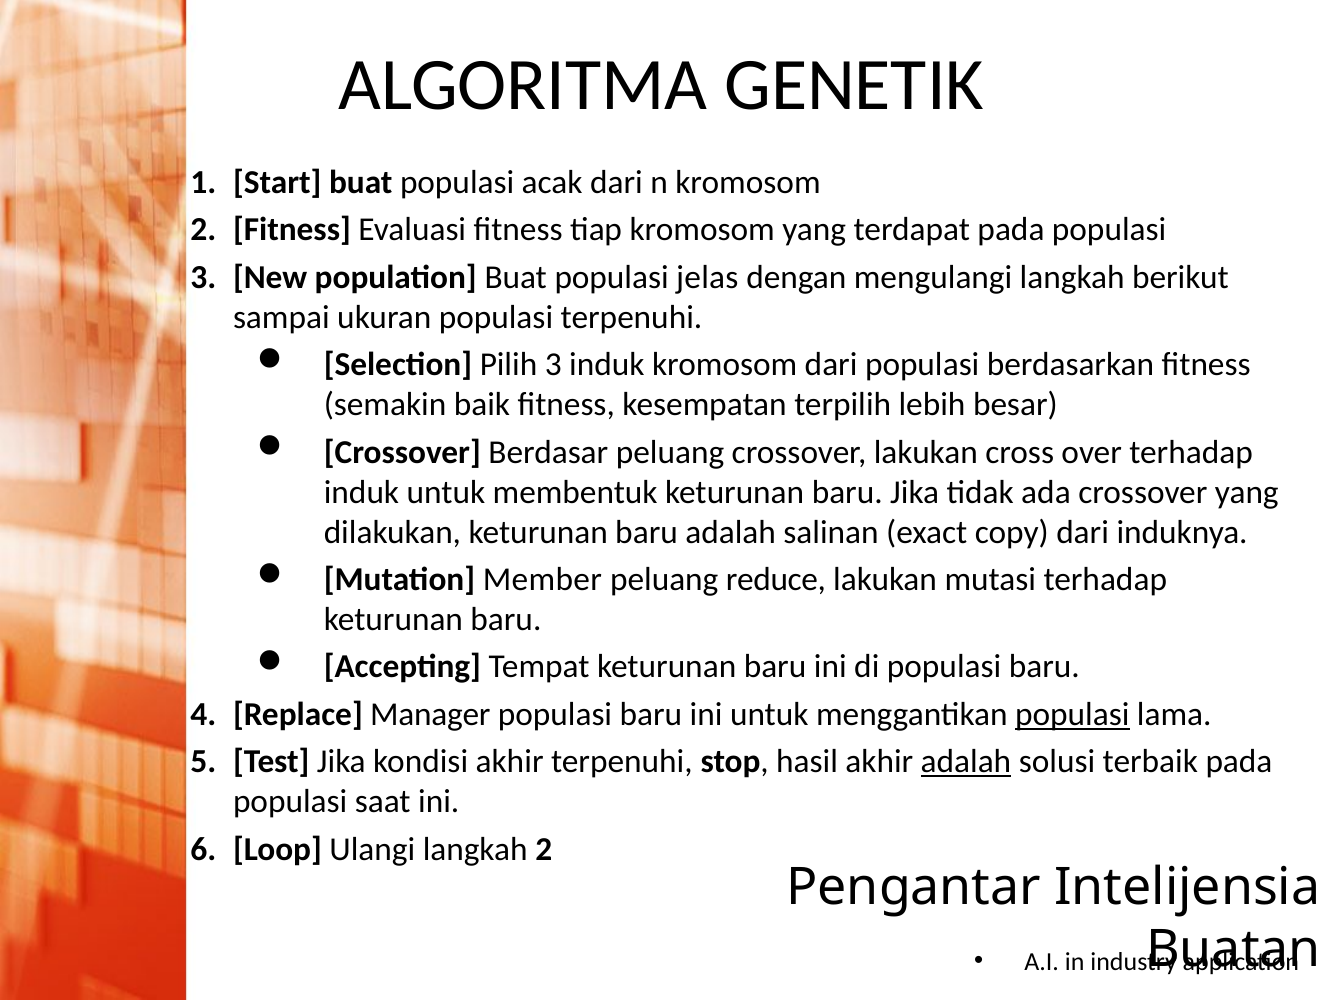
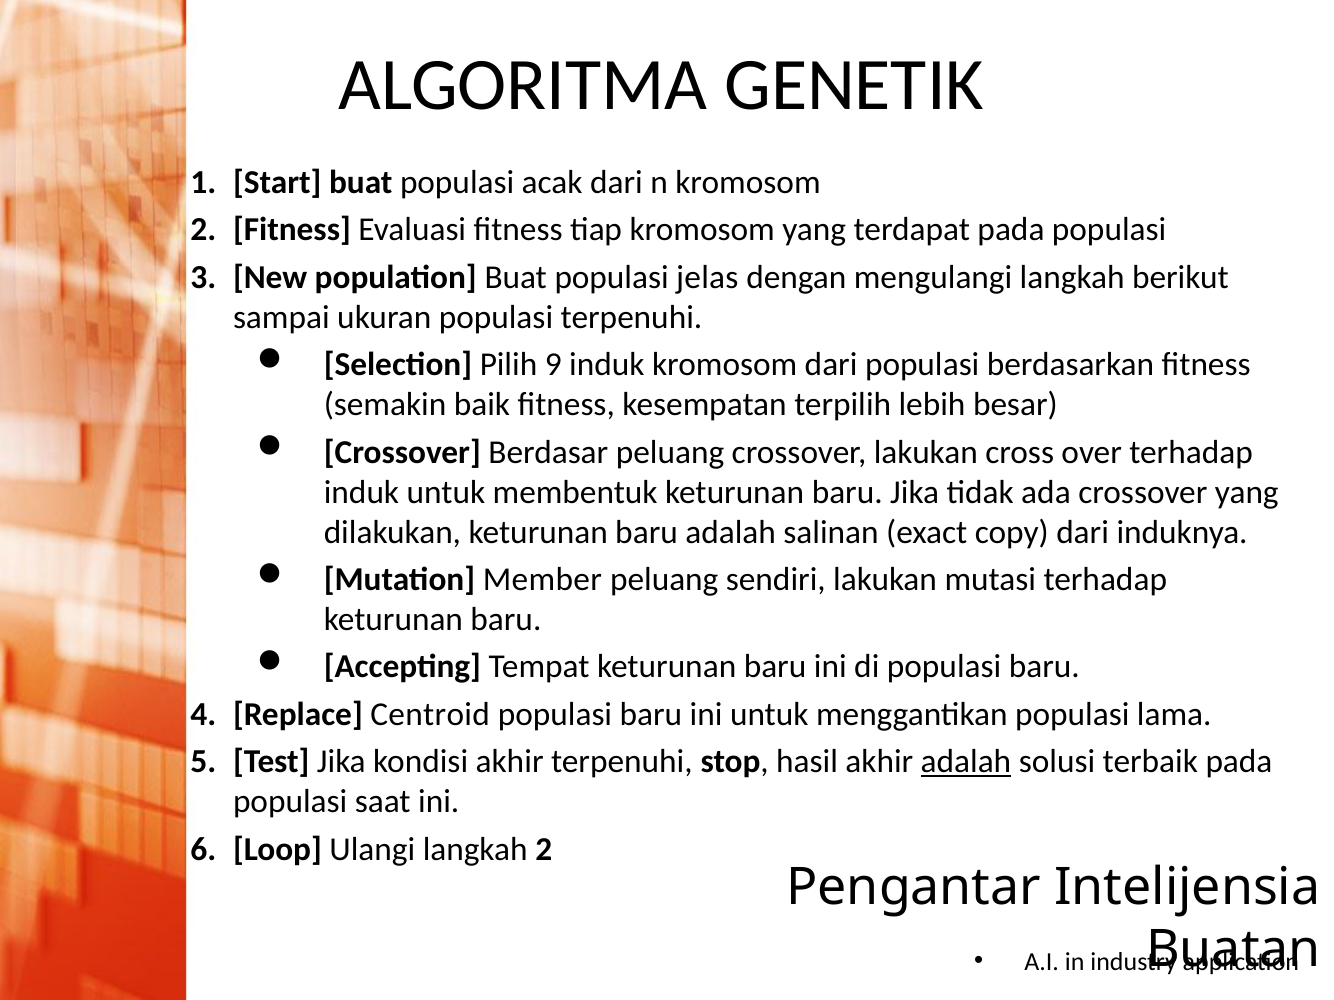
Pilih 3: 3 -> 9
reduce: reduce -> sendiri
Manager: Manager -> Centroid
populasi at (1072, 715) underline: present -> none
